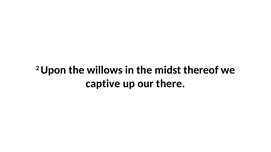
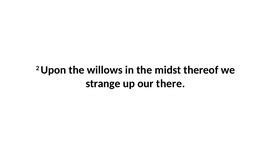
captive: captive -> strange
